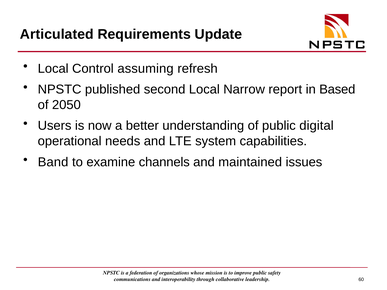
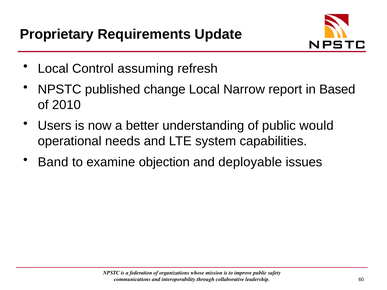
Articulated: Articulated -> Proprietary
second: second -> change
2050: 2050 -> 2010
digital: digital -> would
channels: channels -> objection
maintained: maintained -> deployable
